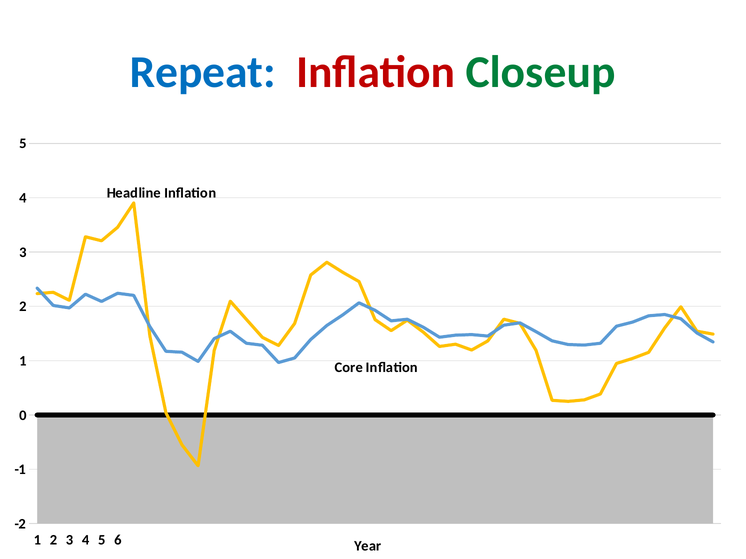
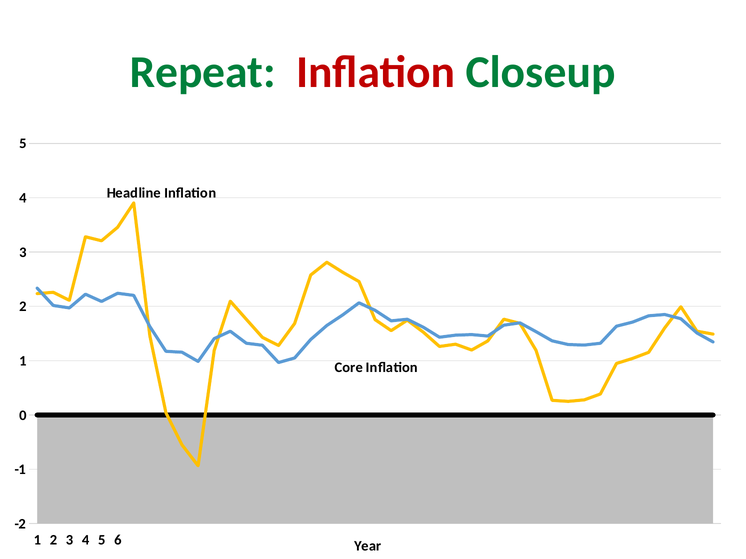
Repeat colour: blue -> green
